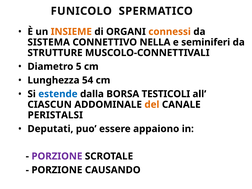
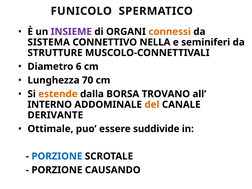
INSIEME colour: orange -> purple
5: 5 -> 6
54: 54 -> 70
estende colour: blue -> orange
TESTICOLI: TESTICOLI -> TROVANO
CIASCUN: CIASCUN -> INTERNO
PERISTALSI: PERISTALSI -> DERIVANTE
Deputati: Deputati -> Ottimale
appaiono: appaiono -> suddivide
PORZIONE at (57, 156) colour: purple -> blue
